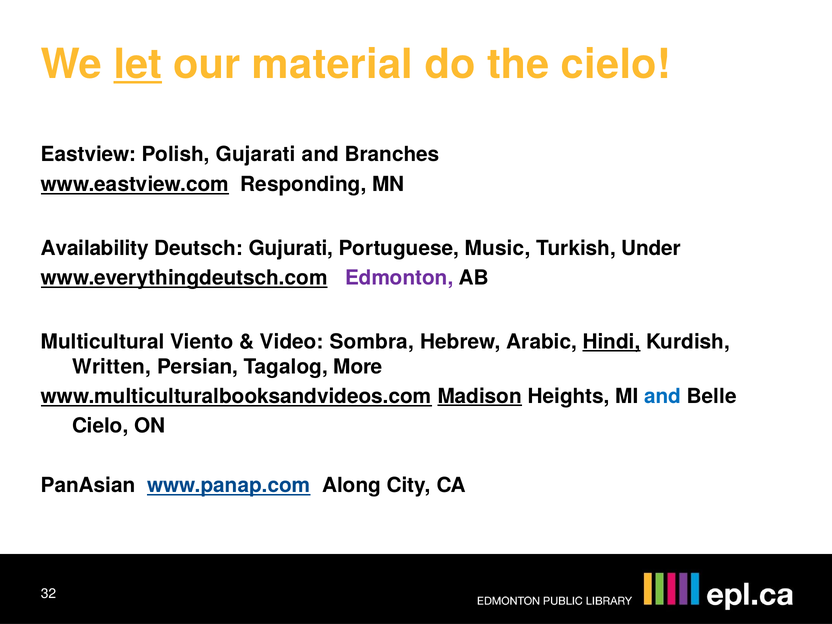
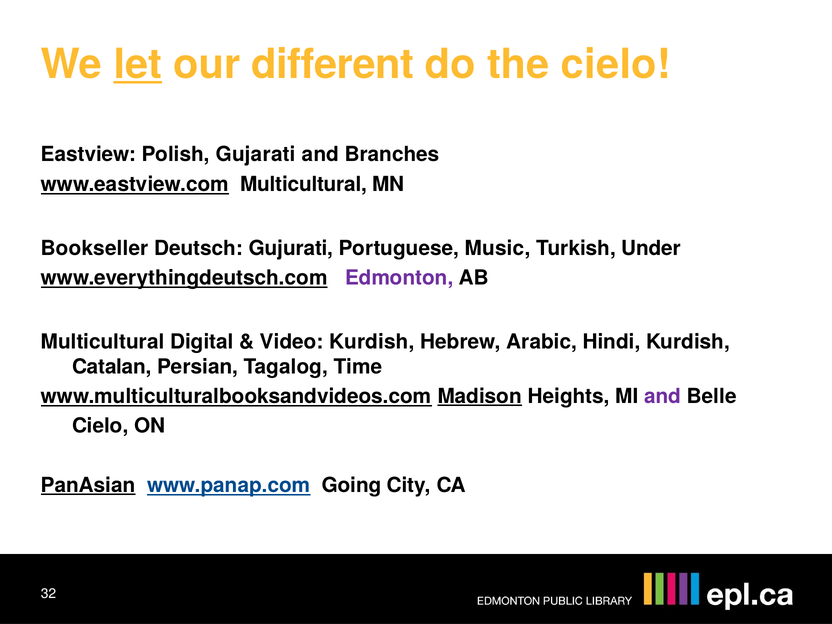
material: material -> different
www.eastview.com Responding: Responding -> Multicultural
Availability: Availability -> Bookseller
Viento: Viento -> Digital
Video Sombra: Sombra -> Kurdish
Hindi underline: present -> none
Written: Written -> Catalan
More: More -> Time
and at (663, 396) colour: blue -> purple
PanAsian underline: none -> present
Along: Along -> Going
